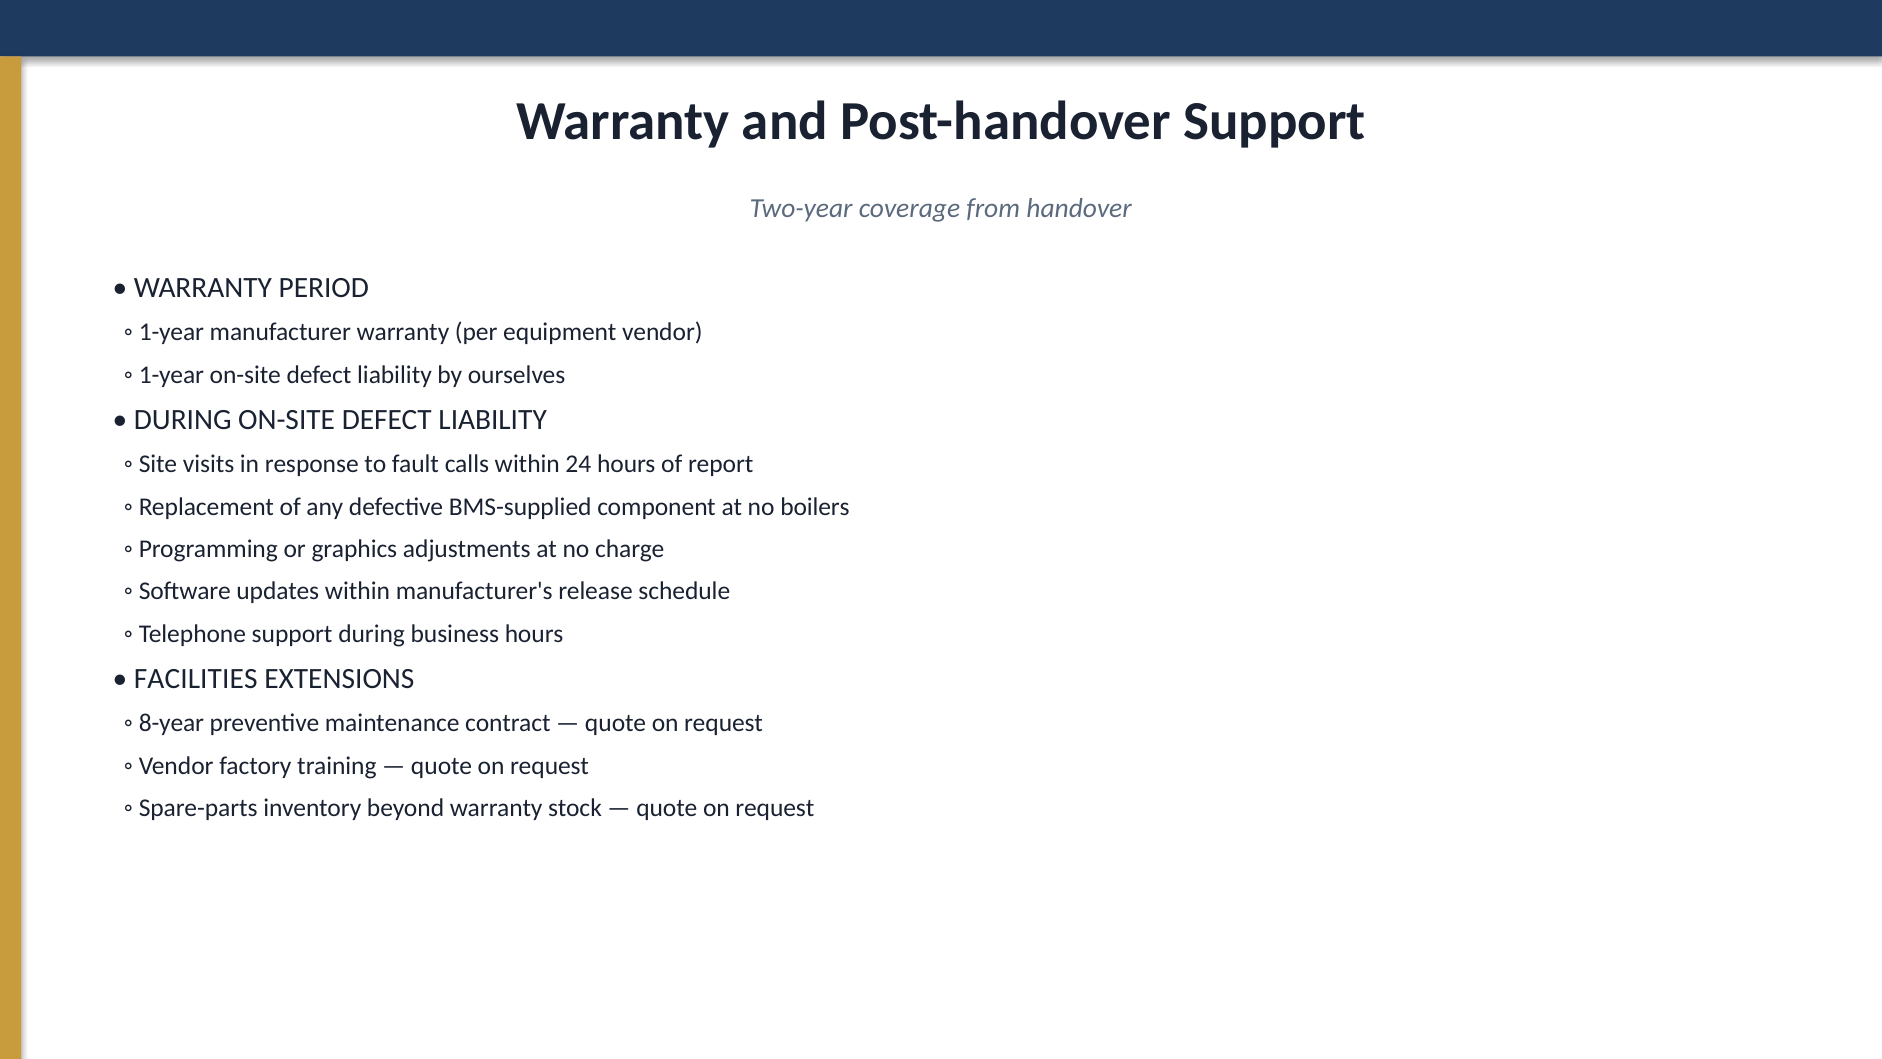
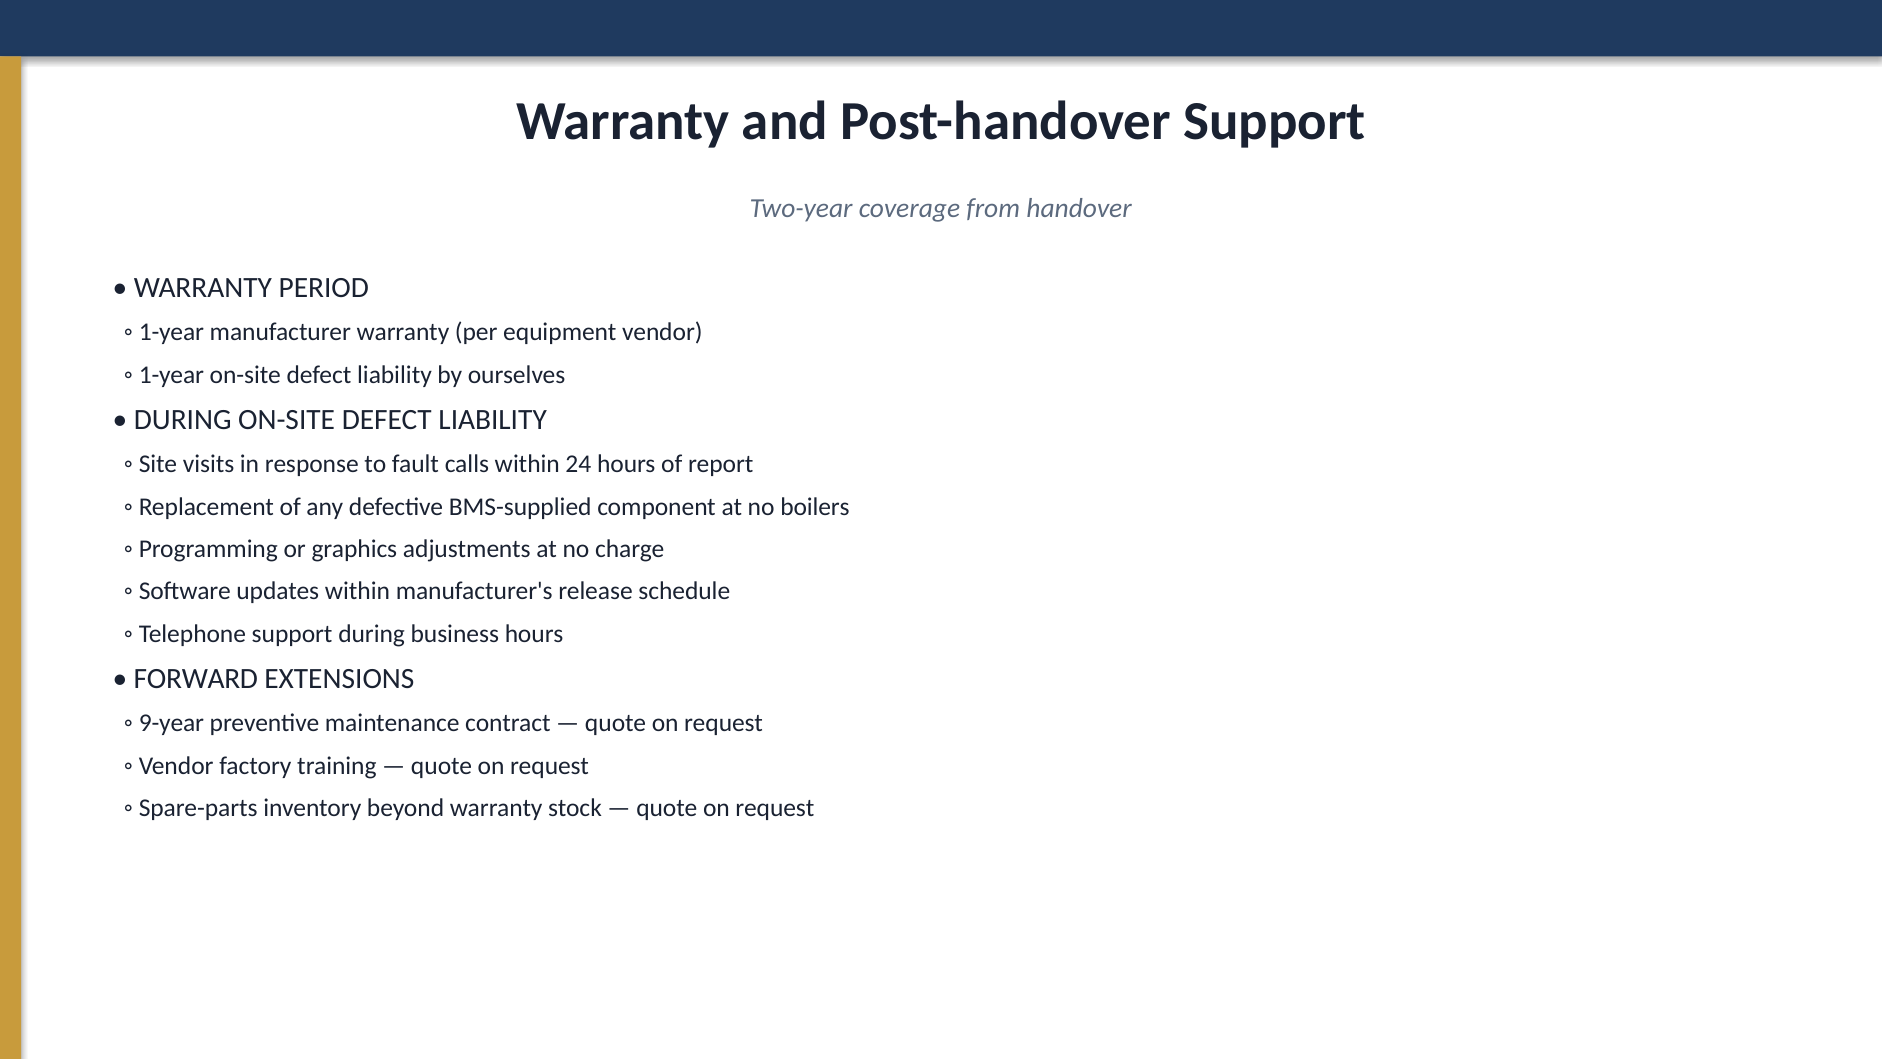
FACILITIES: FACILITIES -> FORWARD
8-year: 8-year -> 9-year
